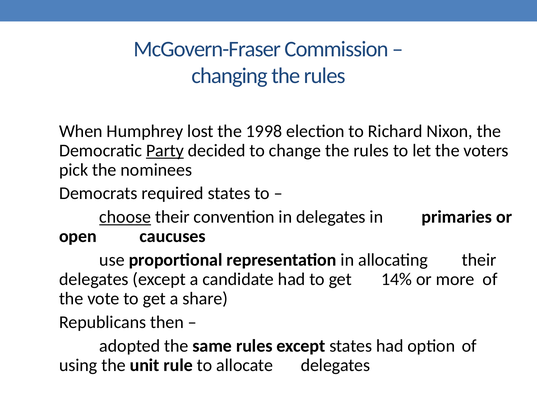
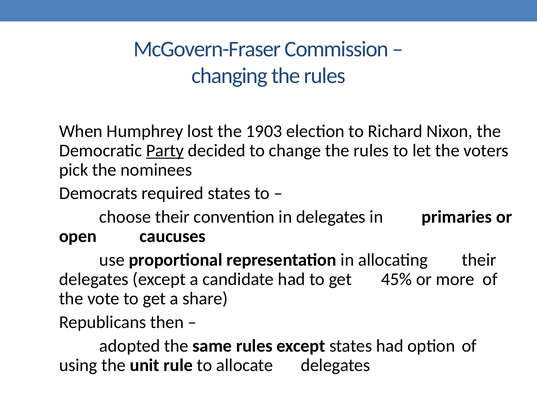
1998: 1998 -> 1903
choose underline: present -> none
14%: 14% -> 45%
